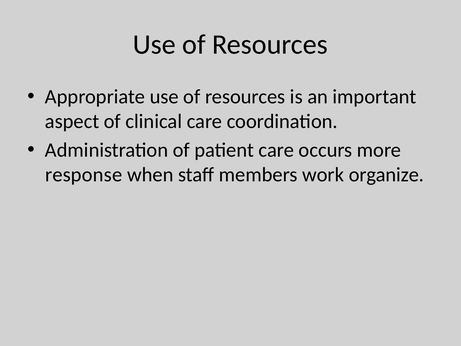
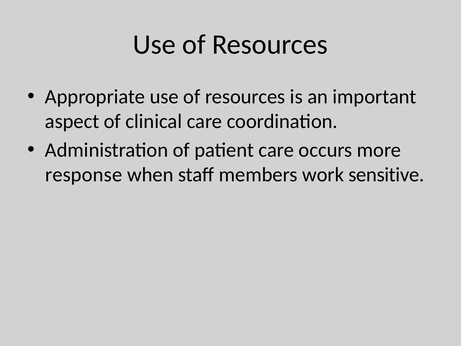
organize: organize -> sensitive
